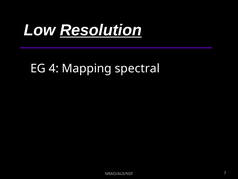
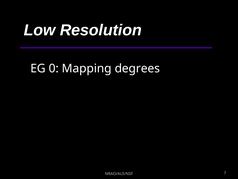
Resolution underline: present -> none
4: 4 -> 0
spectral: spectral -> degrees
